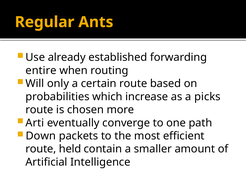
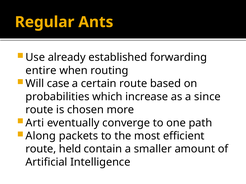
only: only -> case
picks: picks -> since
Down: Down -> Along
